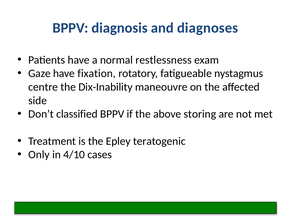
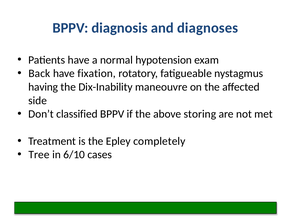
restlessness: restlessness -> hypotension
Gaze: Gaze -> Back
centre: centre -> having
teratogenic: teratogenic -> completely
Only: Only -> Tree
4/10: 4/10 -> 6/10
